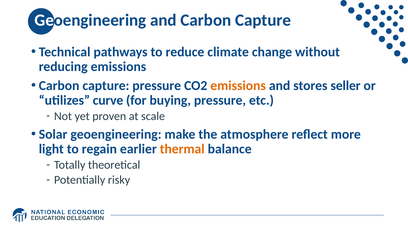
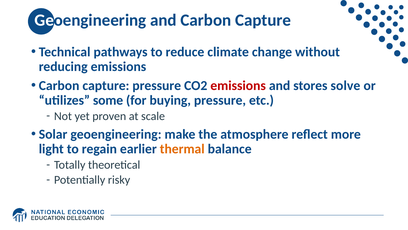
emissions at (238, 85) colour: orange -> red
seller: seller -> solve
curve: curve -> some
